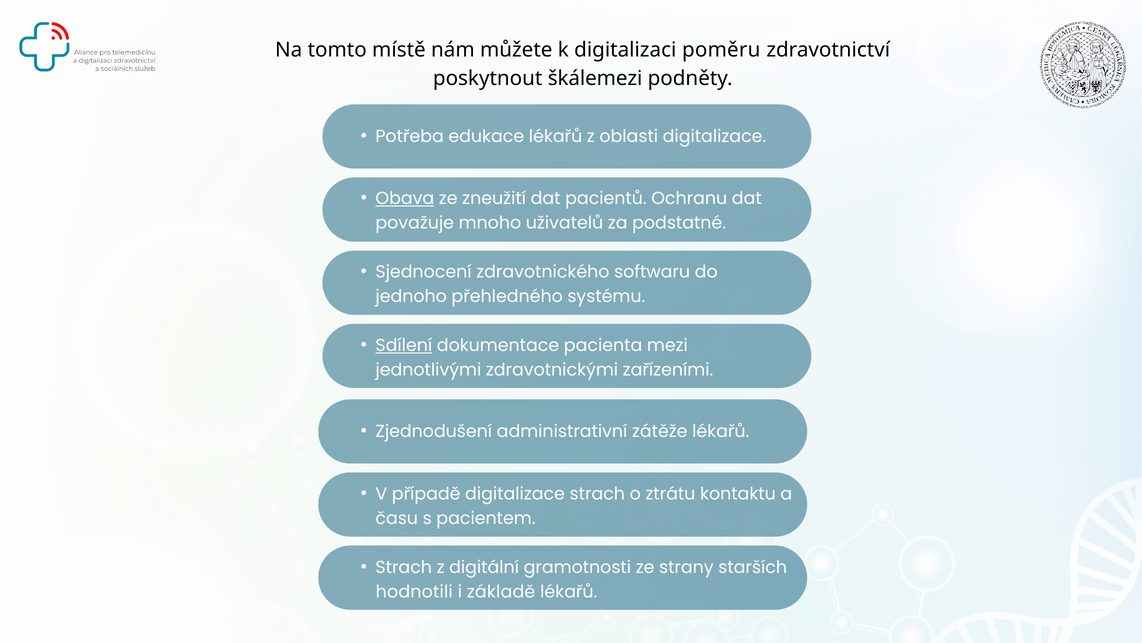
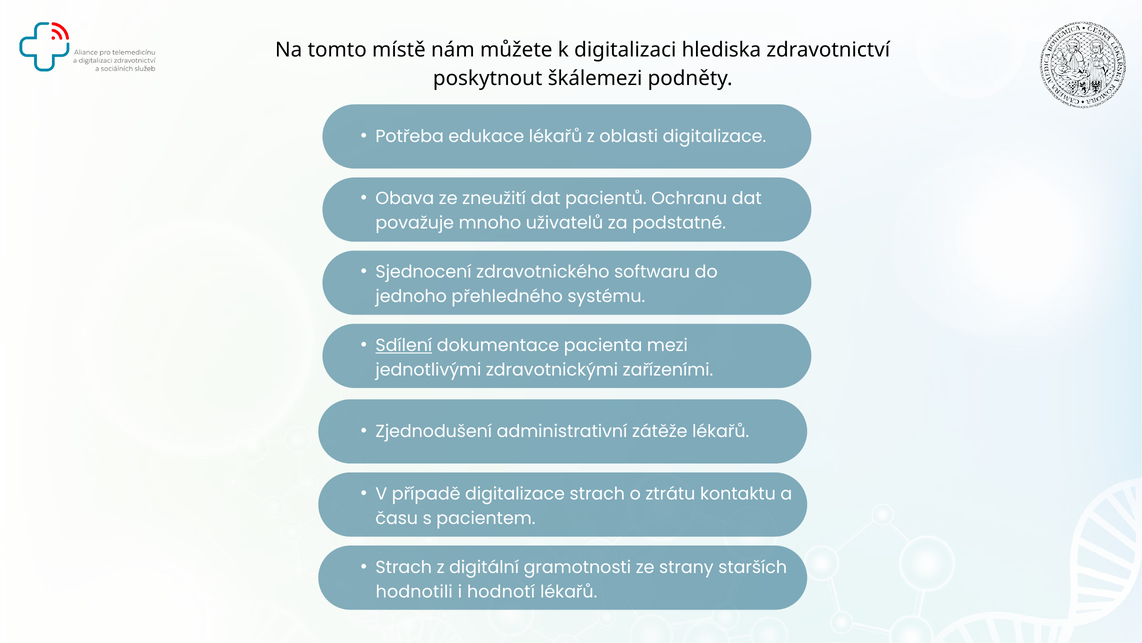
poměru: poměru -> hlediska
Obava underline: present -> none
základě: základě -> hodnotí
